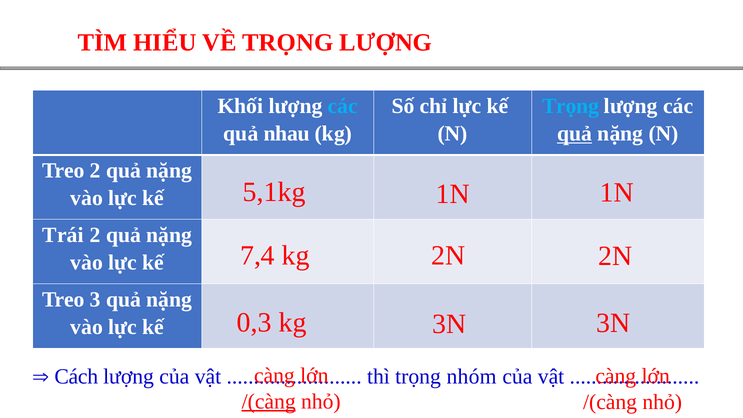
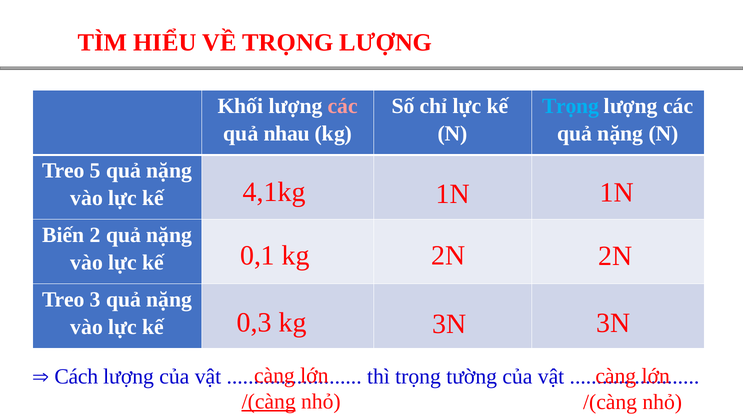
các at (343, 106) colour: light blue -> pink
quả at (575, 134) underline: present -> none
Treo 2: 2 -> 5
5,1kg: 5,1kg -> 4,1kg
Trái: Trái -> Biến
7,4: 7,4 -> 0,1
nhóm: nhóm -> tường
